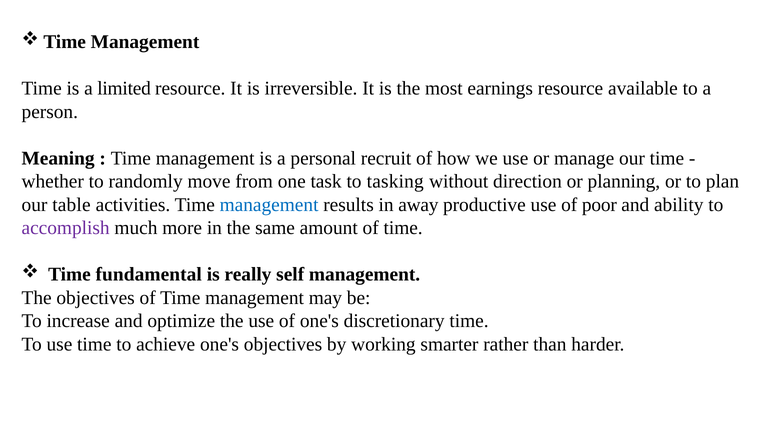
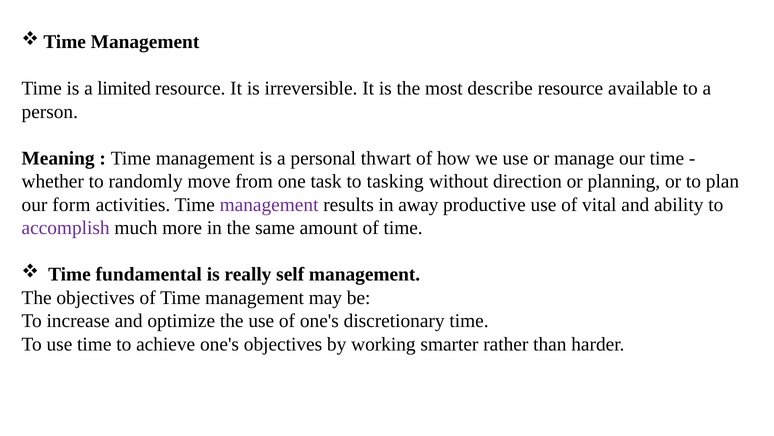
earnings: earnings -> describe
recruit: recruit -> thwart
table: table -> form
management at (269, 204) colour: blue -> purple
poor: poor -> vital
